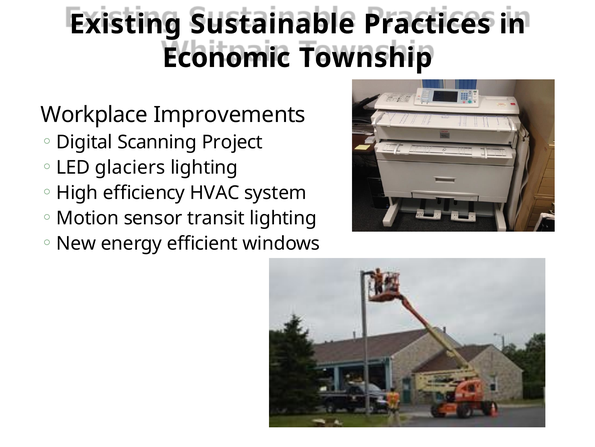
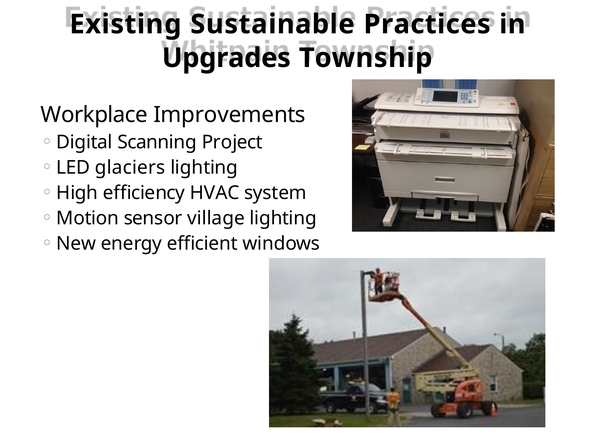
Economic: Economic -> Upgrades
transit: transit -> village
